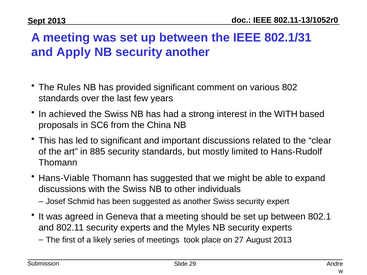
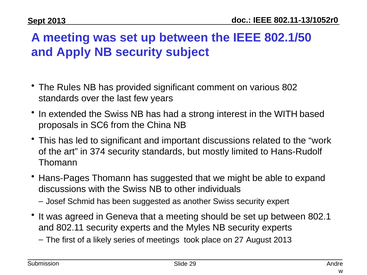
802.1/31: 802.1/31 -> 802.1/50
security another: another -> subject
achieved: achieved -> extended
clear: clear -> work
885: 885 -> 374
Hans-Viable: Hans-Viable -> Hans-Pages
